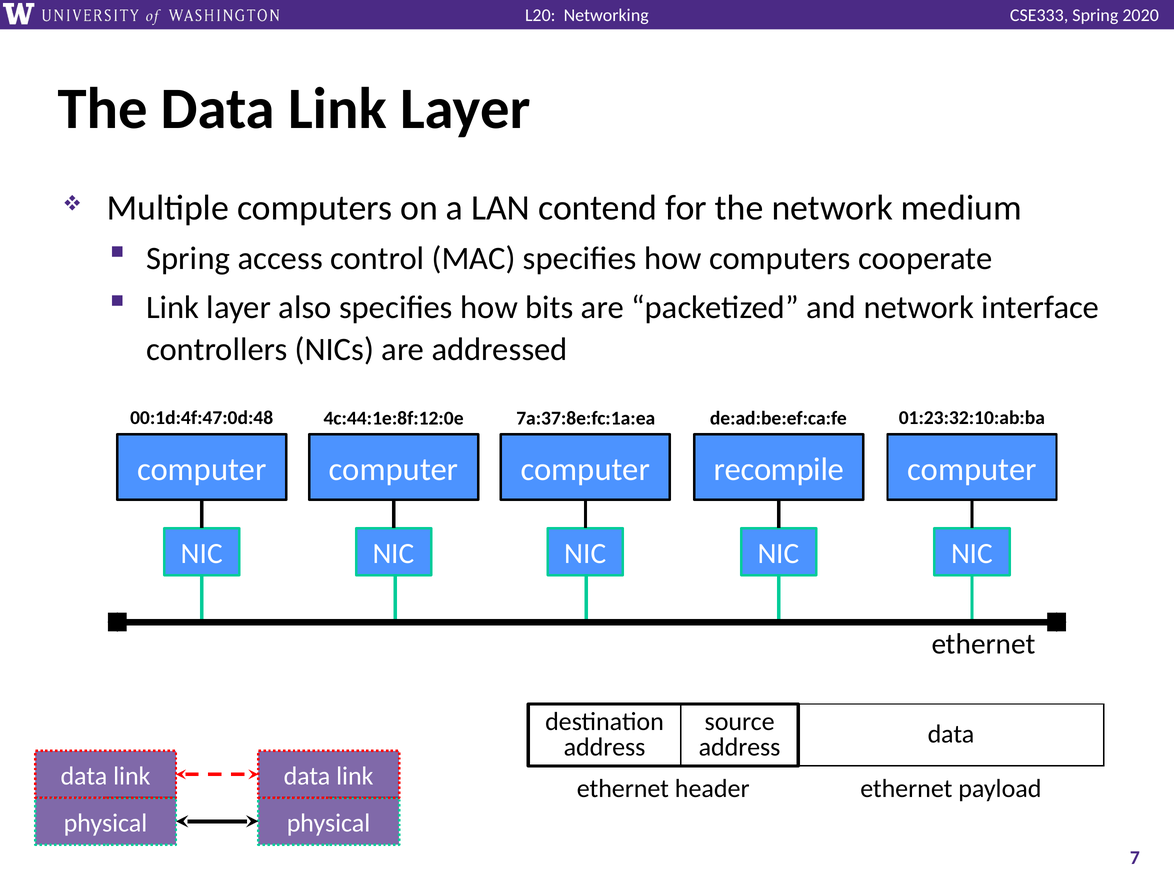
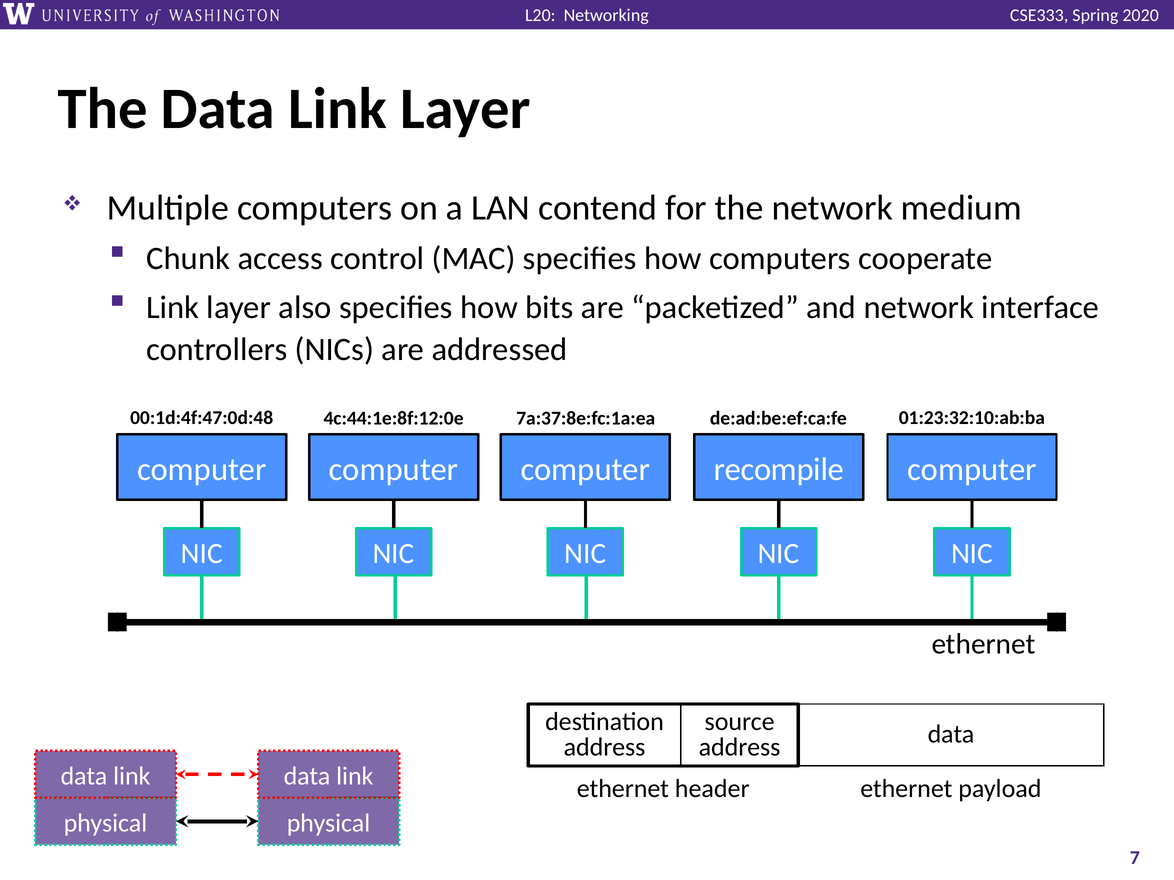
Spring at (188, 259): Spring -> Chunk
